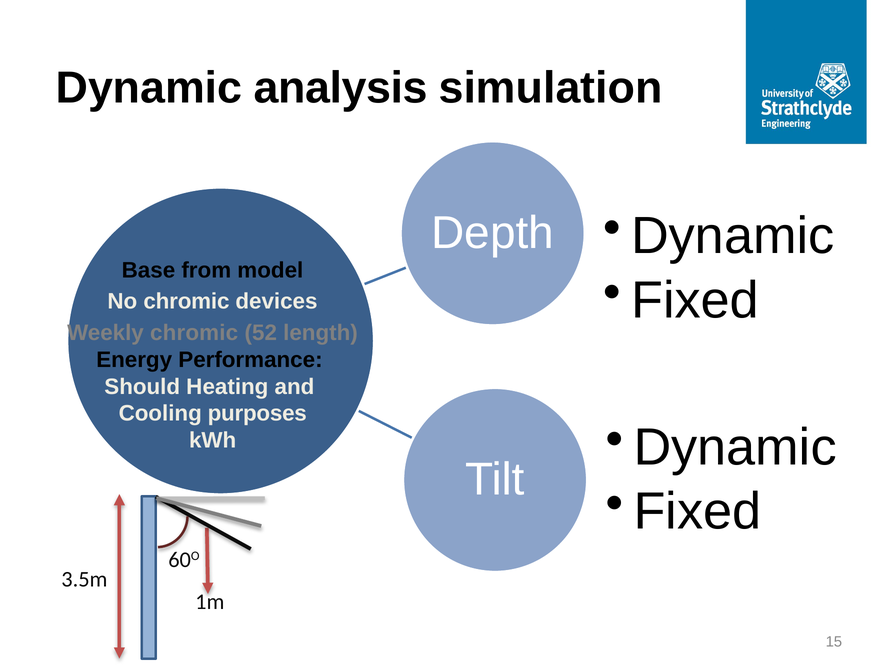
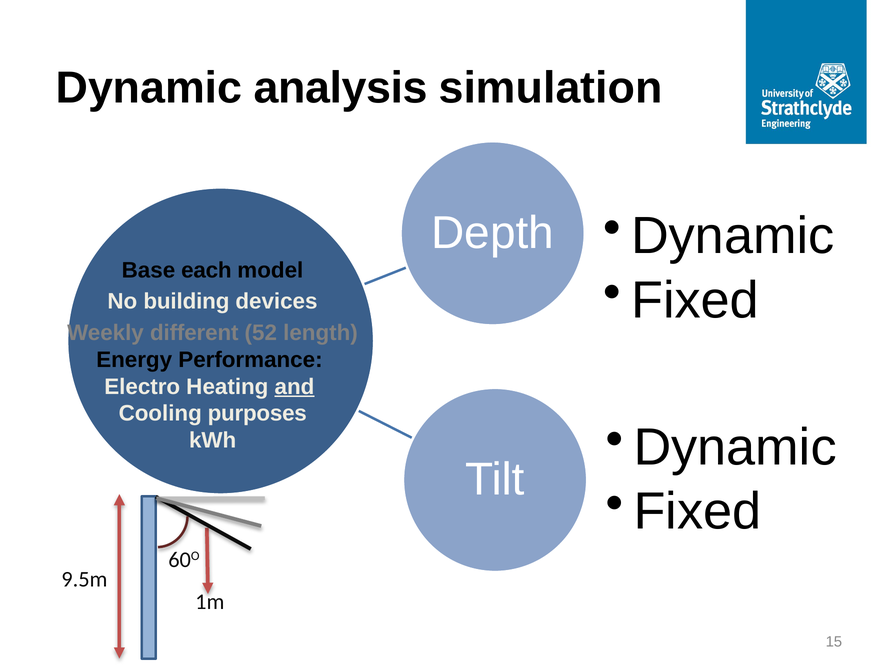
from: from -> each
No chromic: chromic -> building
Weekly chromic: chromic -> different
Should: Should -> Electro
and underline: none -> present
3.5m: 3.5m -> 9.5m
